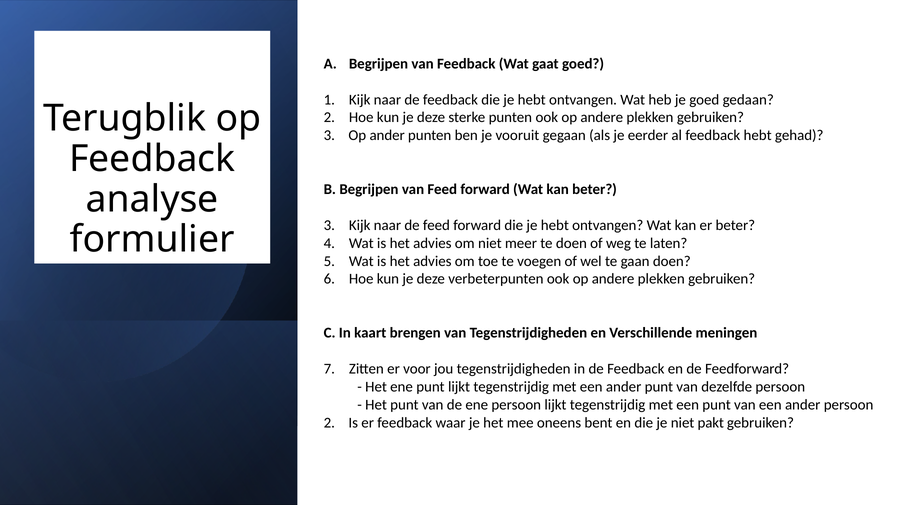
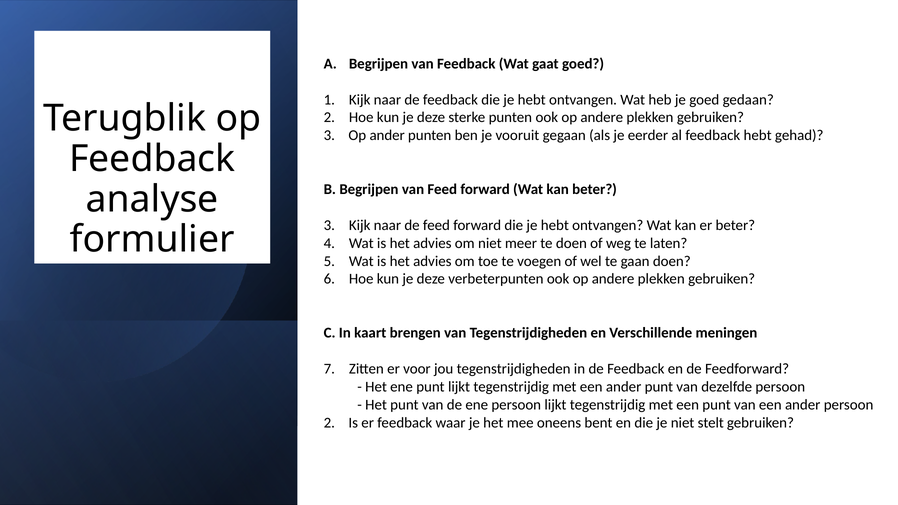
pakt: pakt -> stelt
